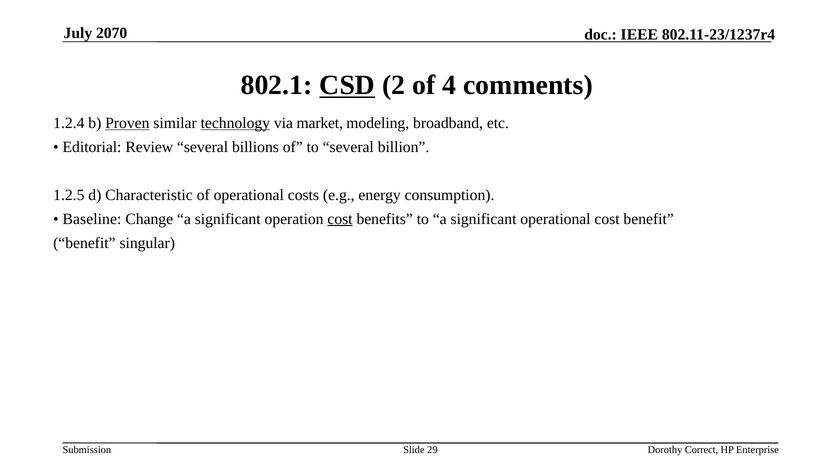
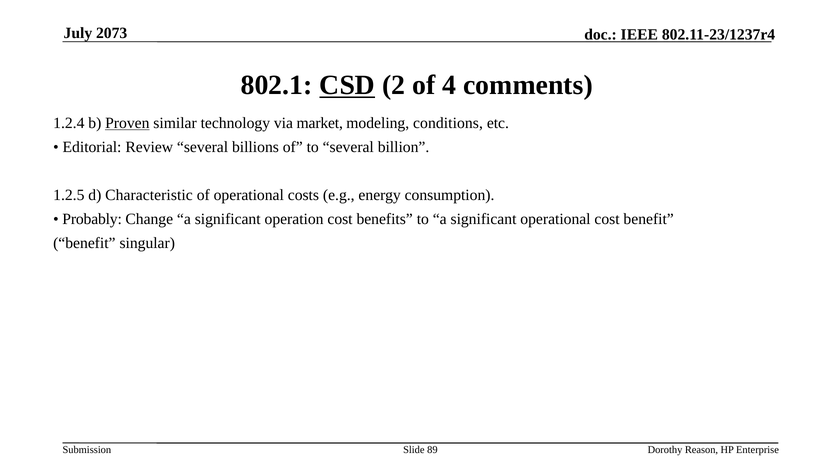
2070: 2070 -> 2073
technology underline: present -> none
broadband: broadband -> conditions
Baseline: Baseline -> Probably
cost at (340, 219) underline: present -> none
29: 29 -> 89
Correct: Correct -> Reason
